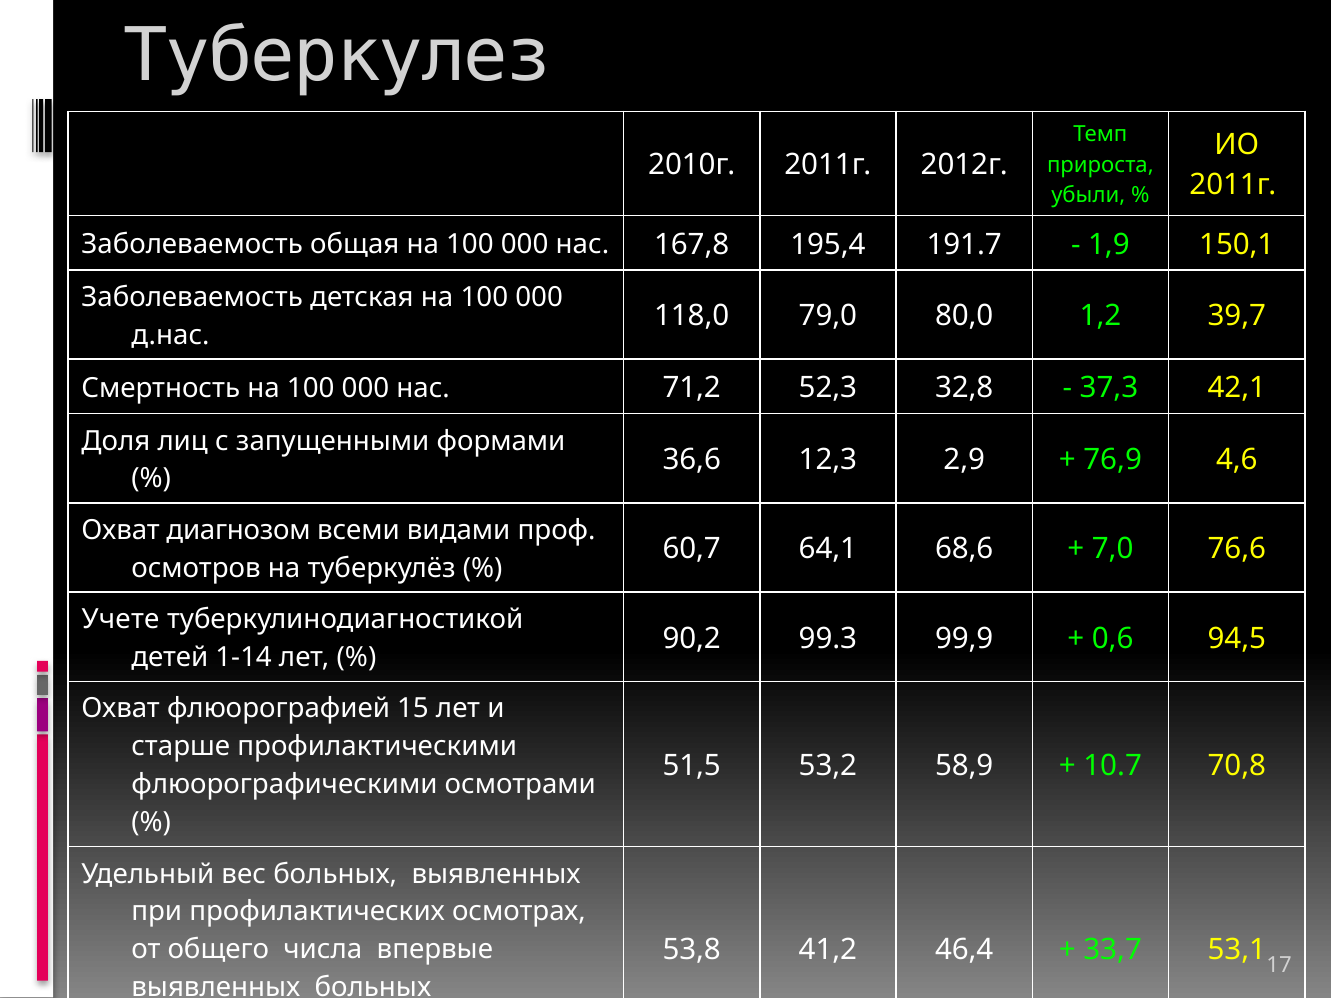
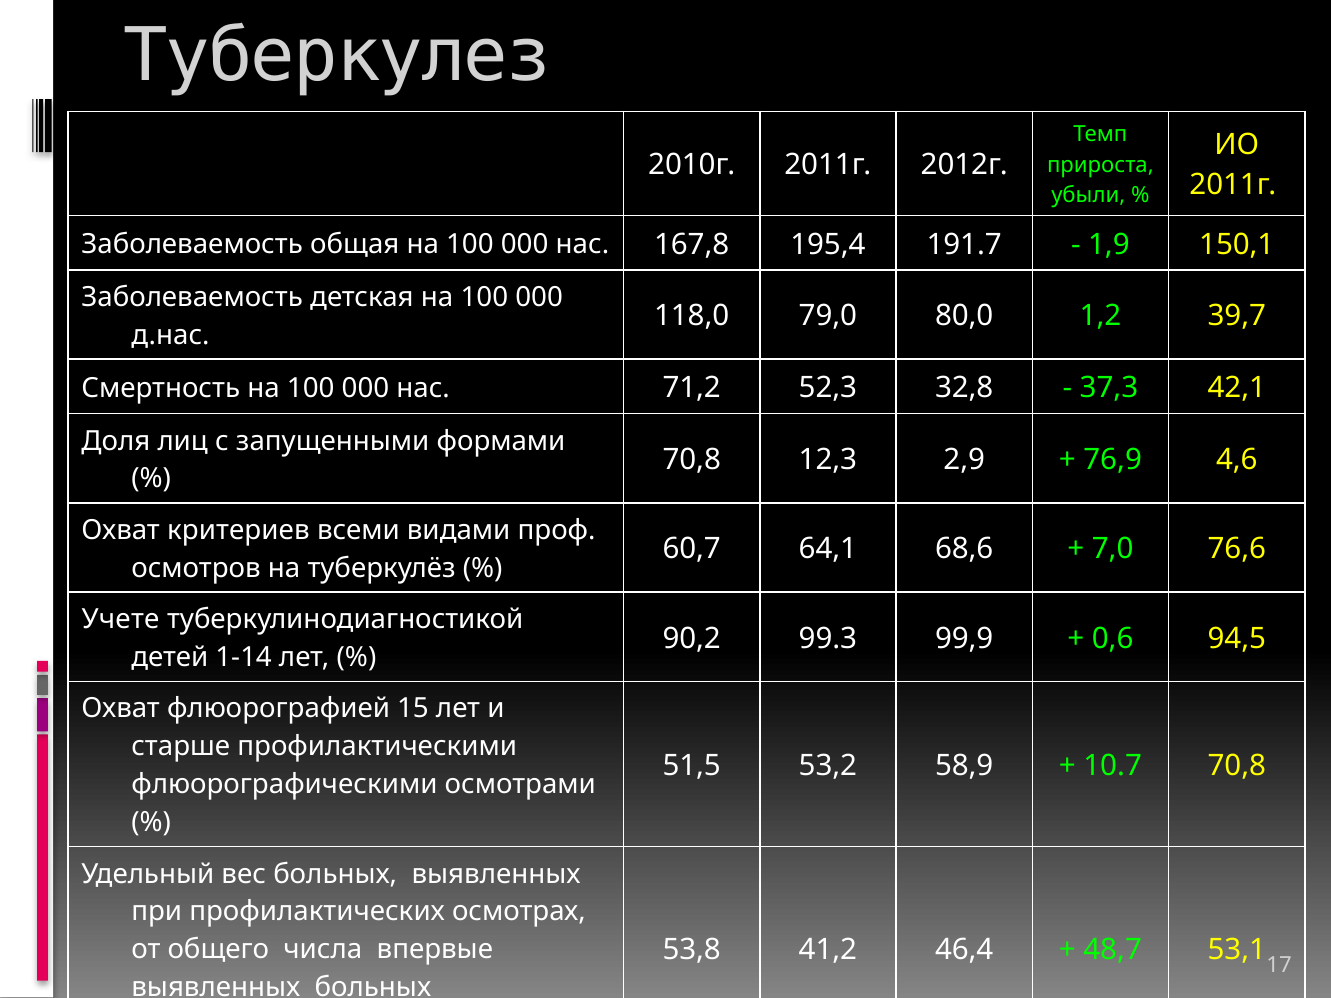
36,6 at (692, 460): 36,6 -> 70,8
диагнозом: диагнозом -> критериев
33,7: 33,7 -> 48,7
